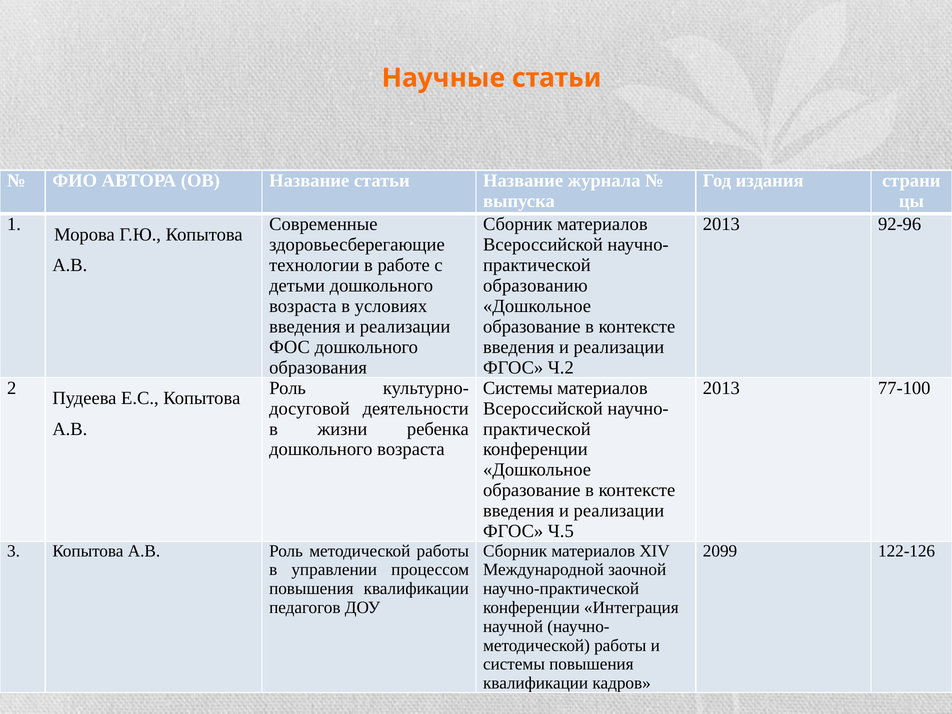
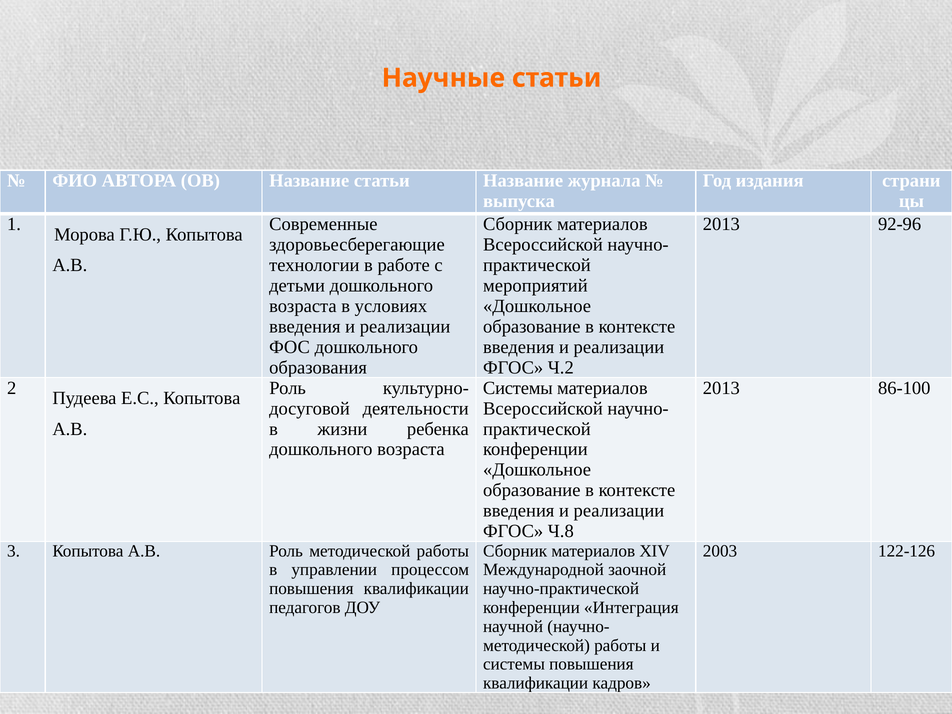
образованию: образованию -> мероприятий
77-100: 77-100 -> 86-100
Ч.5: Ч.5 -> Ч.8
2099: 2099 -> 2003
